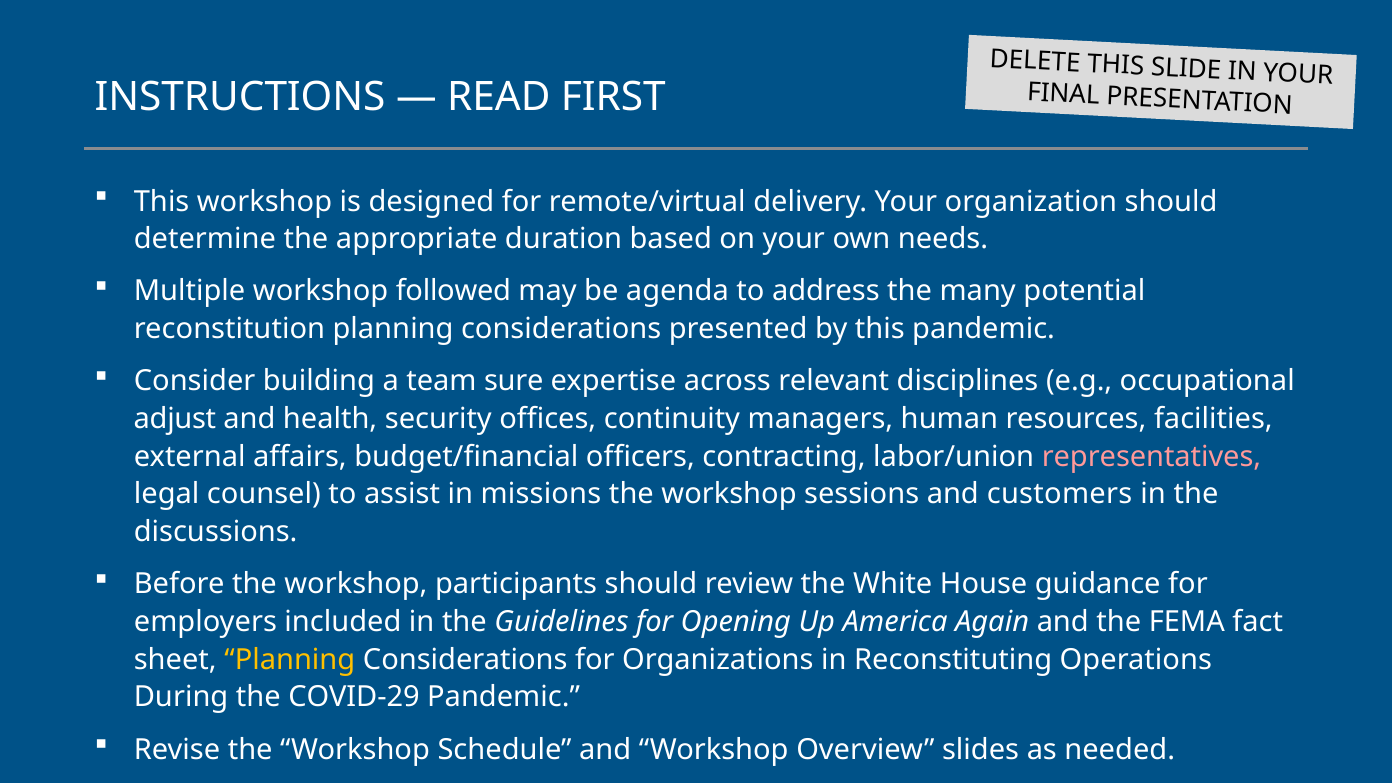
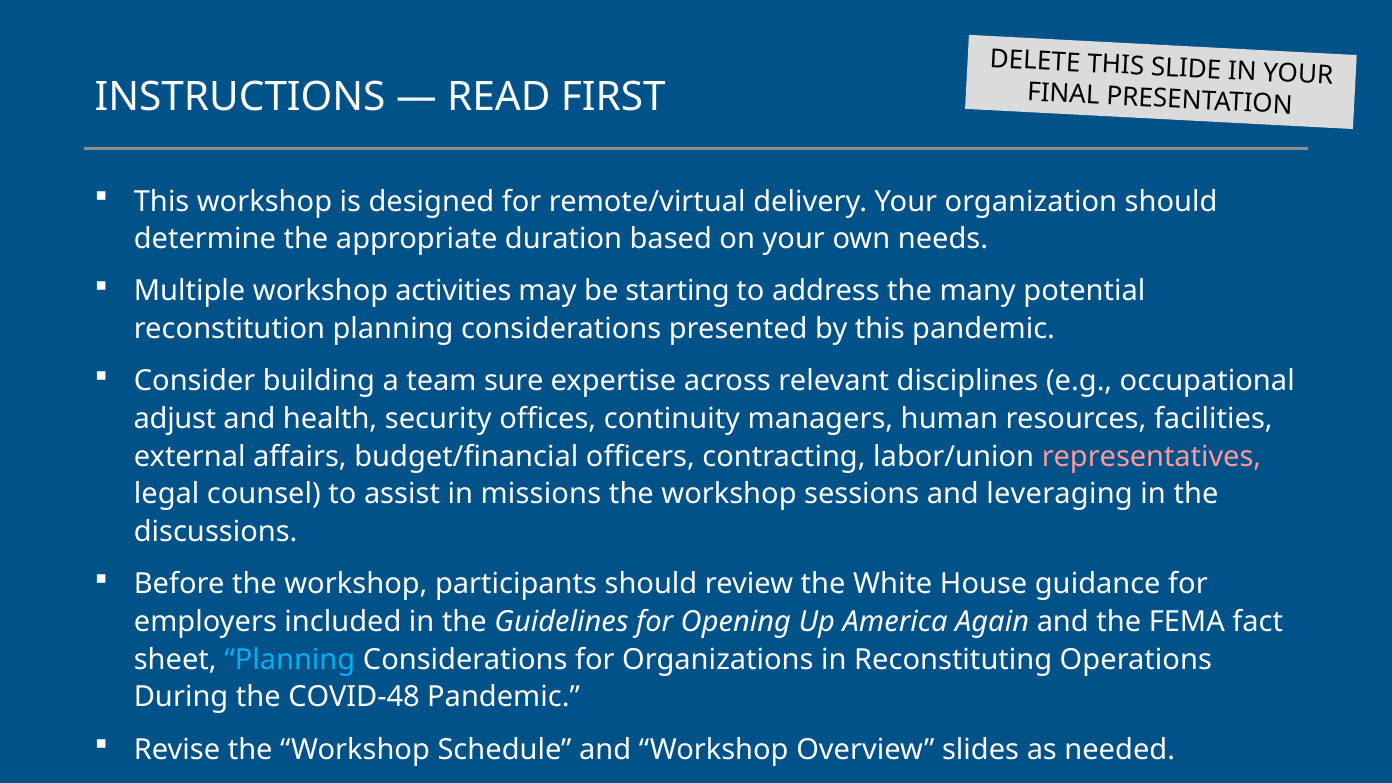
followed: followed -> activities
agenda: agenda -> starting
customers: customers -> leveraging
Planning at (290, 660) colour: yellow -> light blue
COVID-29: COVID-29 -> COVID-48
